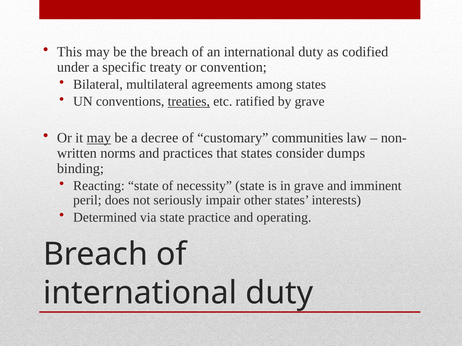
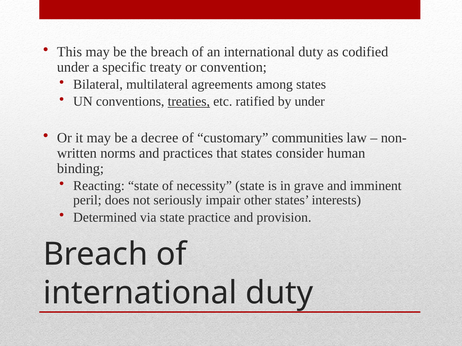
by grave: grave -> under
may at (99, 138) underline: present -> none
dumps: dumps -> human
operating: operating -> provision
